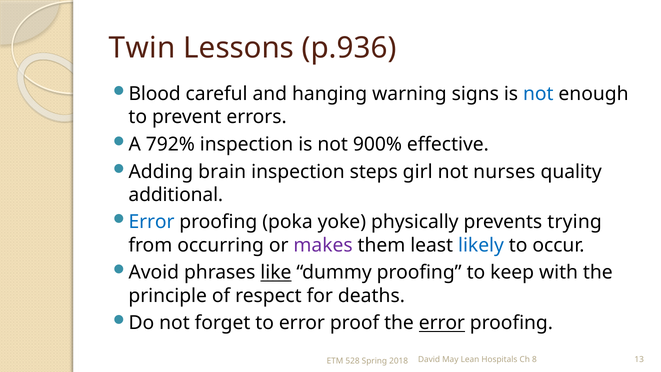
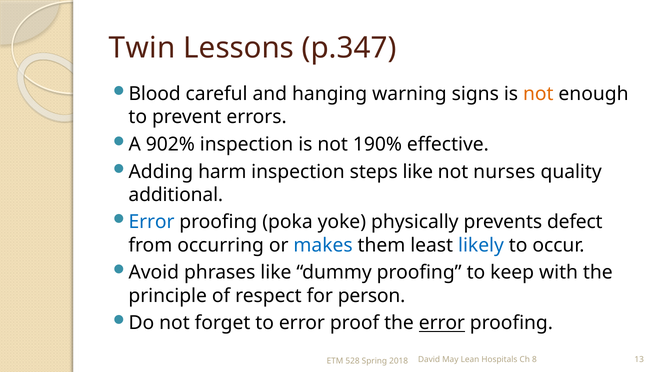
p.936: p.936 -> p.347
not at (538, 94) colour: blue -> orange
792%: 792% -> 902%
900%: 900% -> 190%
brain: brain -> harm
steps girl: girl -> like
trying: trying -> defect
makes colour: purple -> blue
like at (276, 272) underline: present -> none
deaths: deaths -> person
